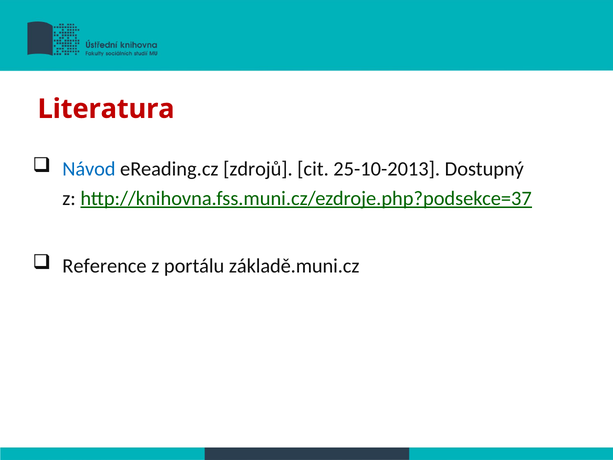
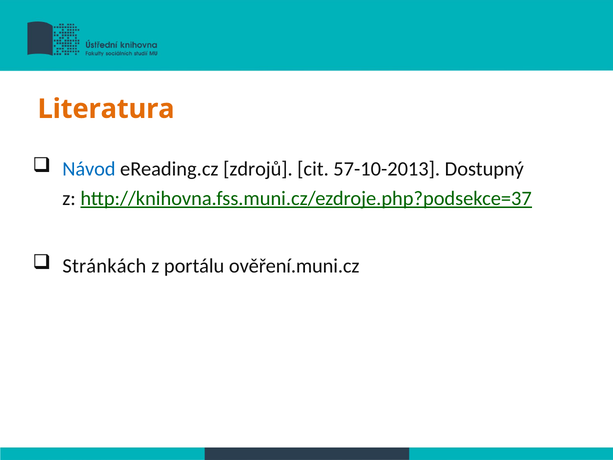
Literatura colour: red -> orange
25-10-2013: 25-10-2013 -> 57-10-2013
Reference: Reference -> Stránkách
základě.muni.cz: základě.muni.cz -> ověření.muni.cz
